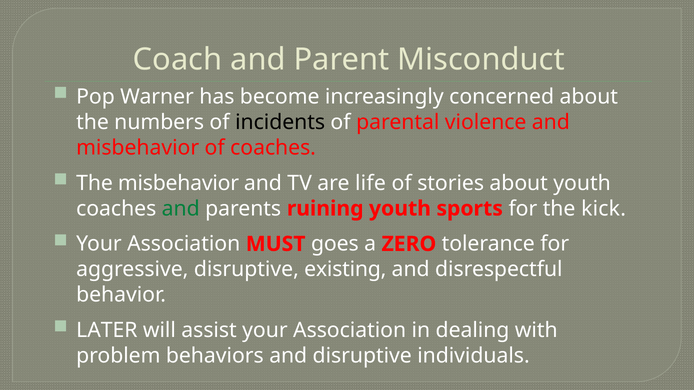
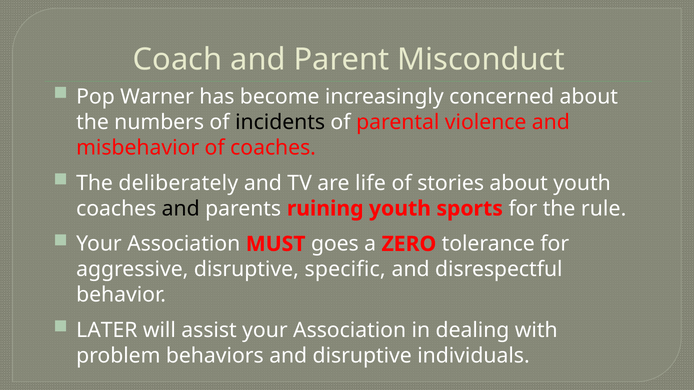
The misbehavior: misbehavior -> deliberately
and at (181, 209) colour: green -> black
kick: kick -> rule
existing: existing -> specific
